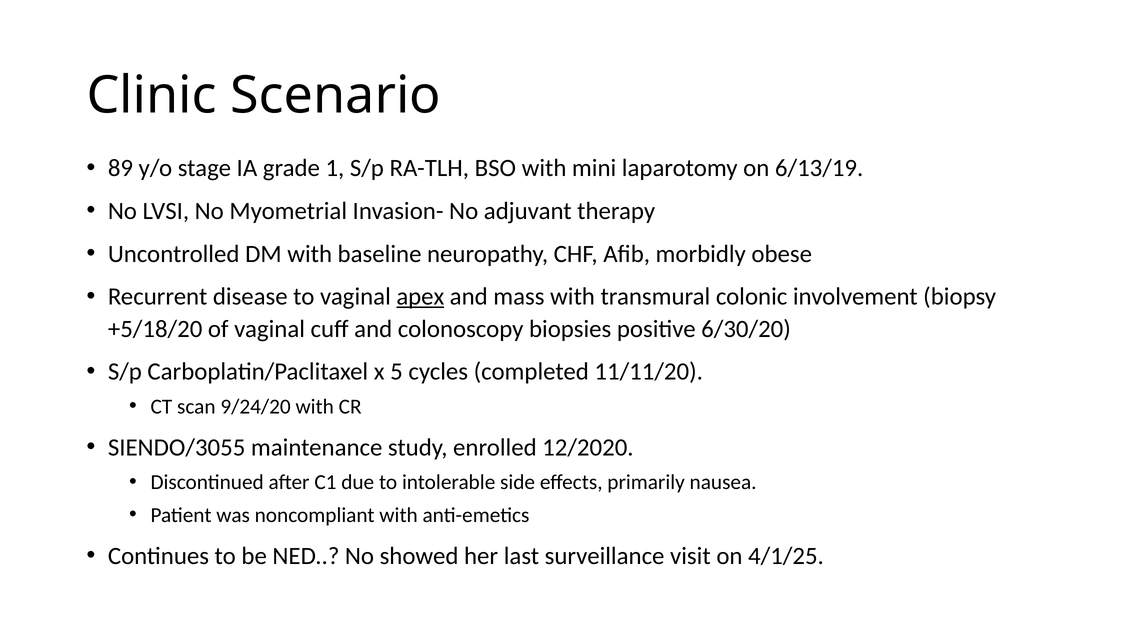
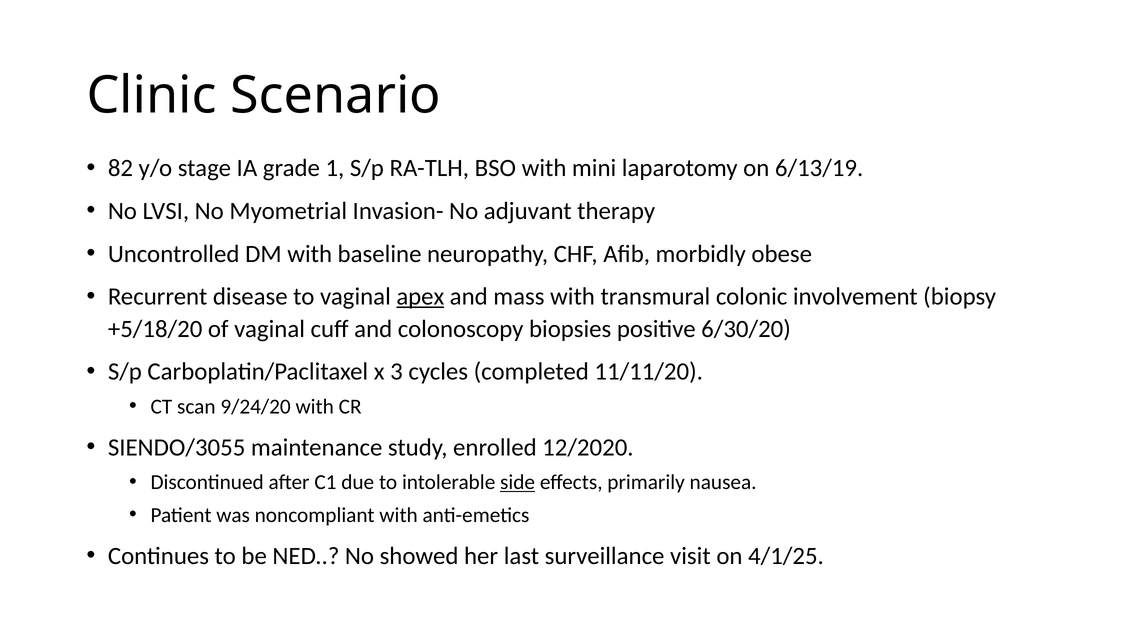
89: 89 -> 82
5: 5 -> 3
side underline: none -> present
